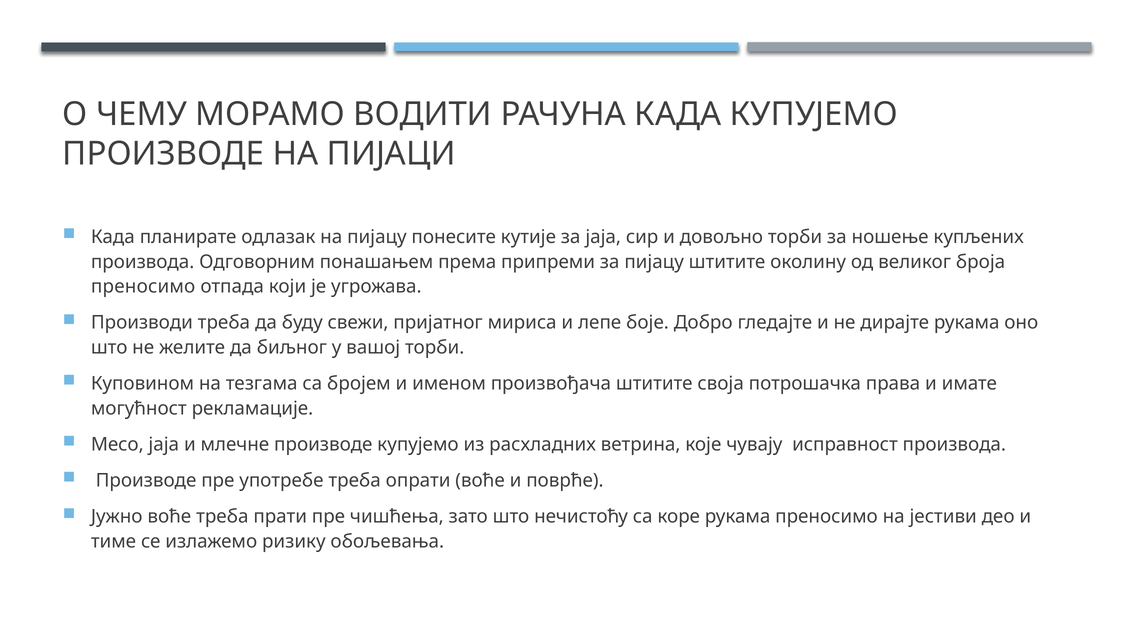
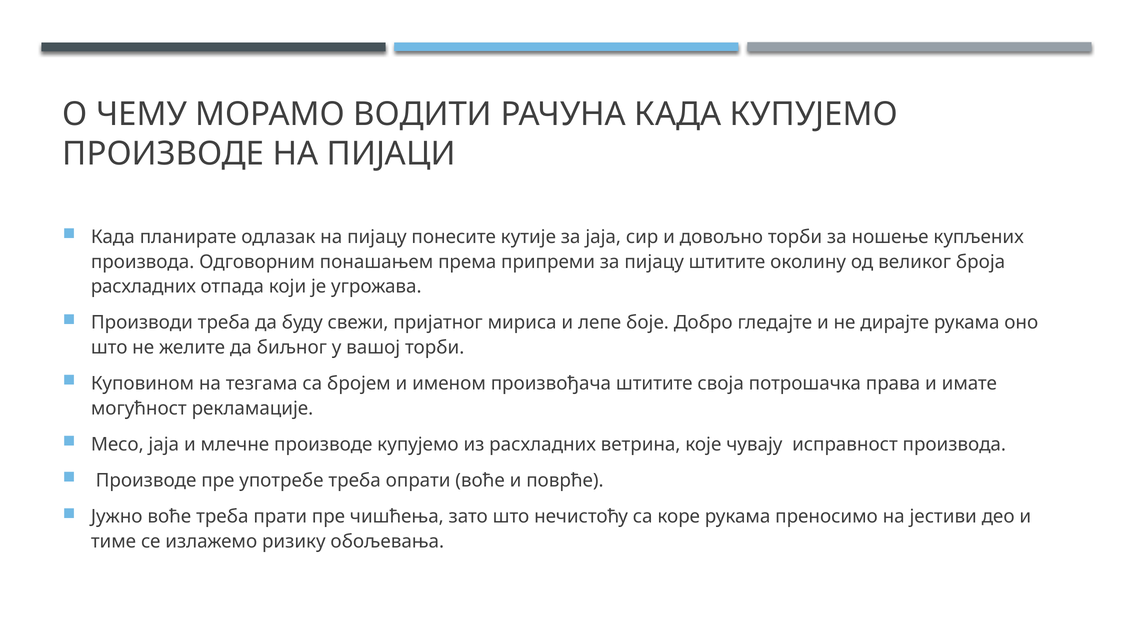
преносимо at (143, 286): преносимо -> расхладних
